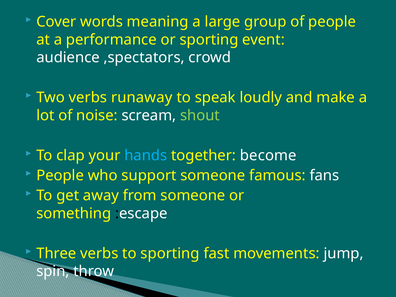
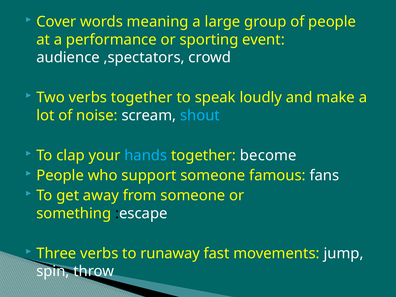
verbs runaway: runaway -> together
shout colour: light green -> light blue
to sporting: sporting -> runaway
